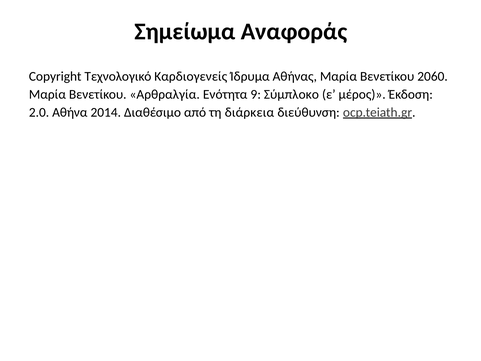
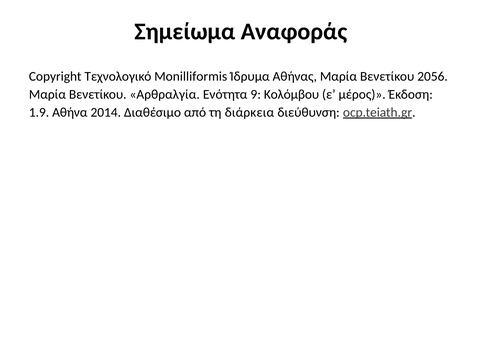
Καρδιογενείς: Καρδιογενείς -> Monilliformis
2060: 2060 -> 2056
Σύμπλοκο: Σύμπλοκο -> Κολόμβου
2.0: 2.0 -> 1.9
